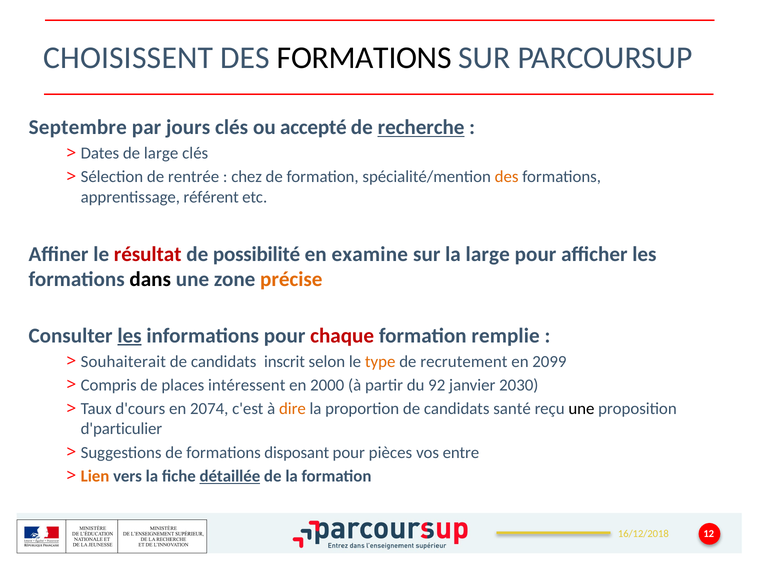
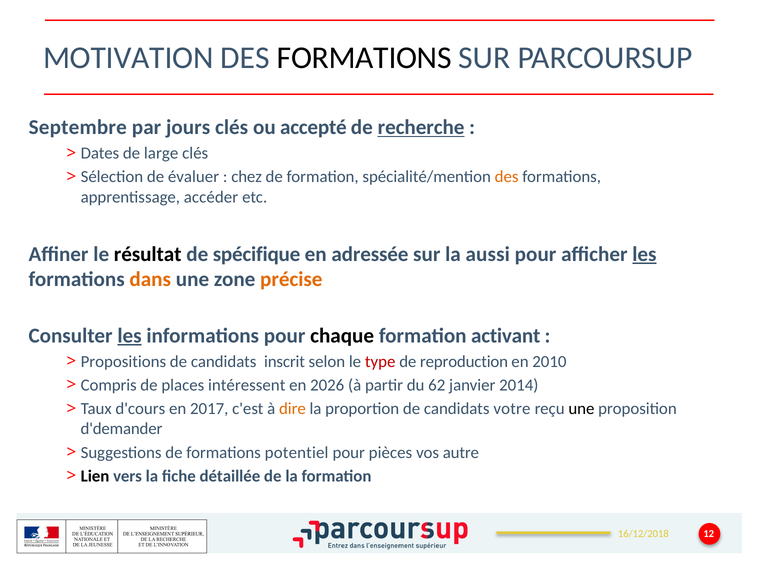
CHOISISSENT: CHOISISSENT -> MOTIVATION
rentrée: rentrée -> évaluer
référent: référent -> accéder
résultat colour: red -> black
possibilité: possibilité -> spécifique
examine: examine -> adressée
la large: large -> aussi
les at (644, 254) underline: none -> present
dans colour: black -> orange
chaque colour: red -> black
remplie: remplie -> activant
Souhaiterait: Souhaiterait -> Propositions
type colour: orange -> red
recrutement: recrutement -> reproduction
2099: 2099 -> 2010
2000: 2000 -> 2026
92: 92 -> 62
2030: 2030 -> 2014
2074: 2074 -> 2017
santé: santé -> votre
d'particulier: d'particulier -> d'demander
disposant: disposant -> potentiel
entre: entre -> autre
Lien colour: orange -> black
détaillée underline: present -> none
